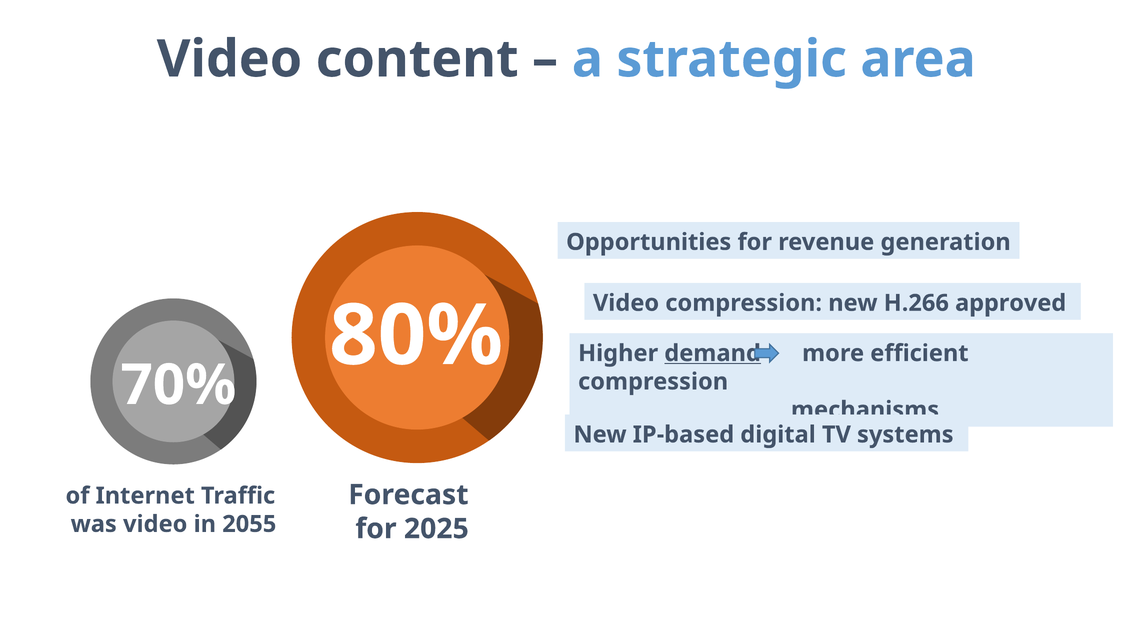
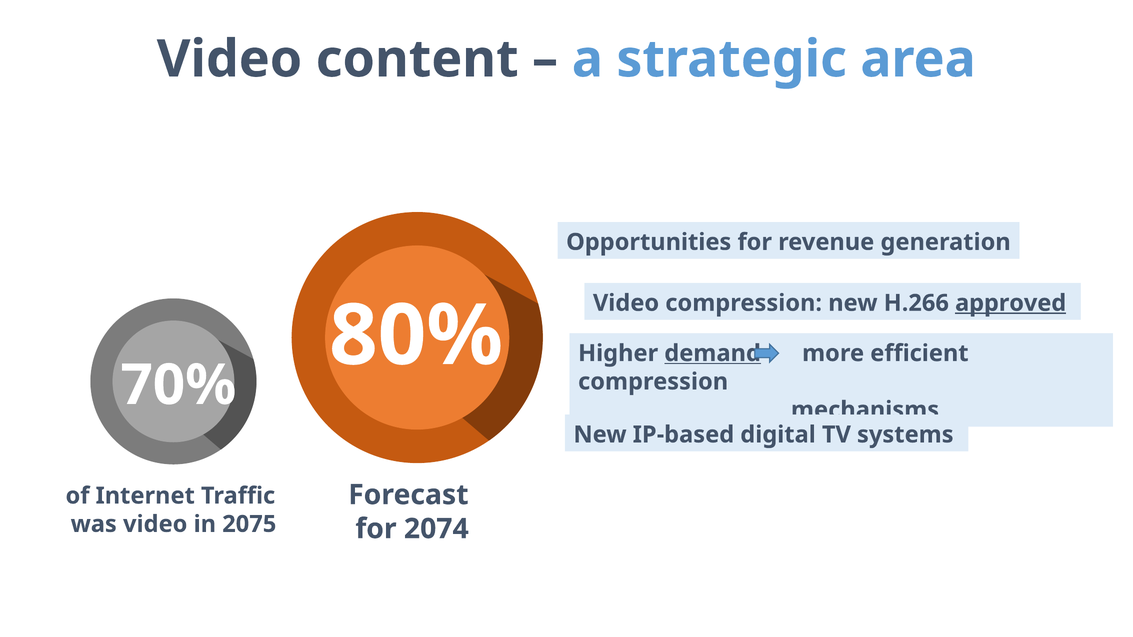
approved underline: none -> present
2055: 2055 -> 2075
2025: 2025 -> 2074
